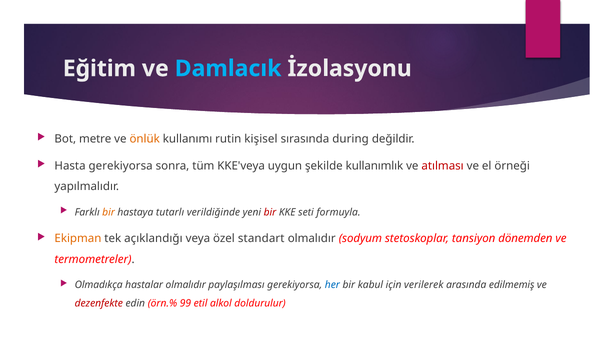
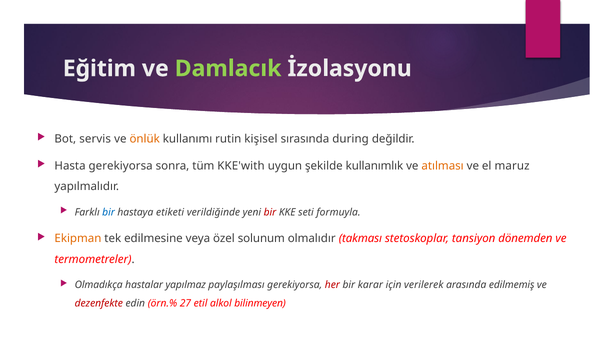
Damlacık colour: light blue -> light green
metre: metre -> servis
KKE'veya: KKE'veya -> KKE'with
atılması colour: red -> orange
örneği: örneği -> maruz
bir at (109, 212) colour: orange -> blue
tutarlı: tutarlı -> etiketi
açıklandığı: açıklandığı -> edilmesine
standart: standart -> solunum
sodyum: sodyum -> takması
hastalar olmalıdır: olmalıdır -> yapılmaz
her colour: blue -> red
kabul: kabul -> karar
99: 99 -> 27
doldurulur: doldurulur -> bilinmeyen
